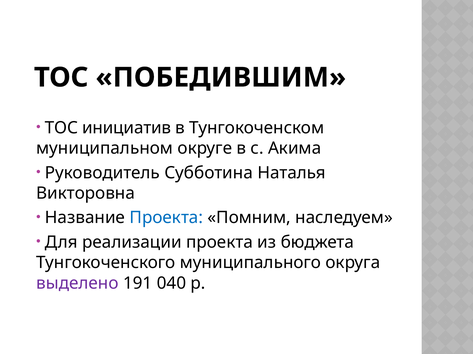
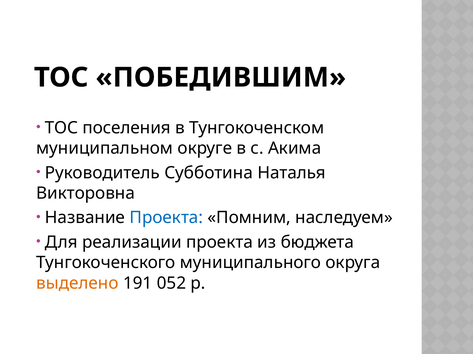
инициатив: инициатив -> поселения
выделено colour: purple -> orange
040: 040 -> 052
